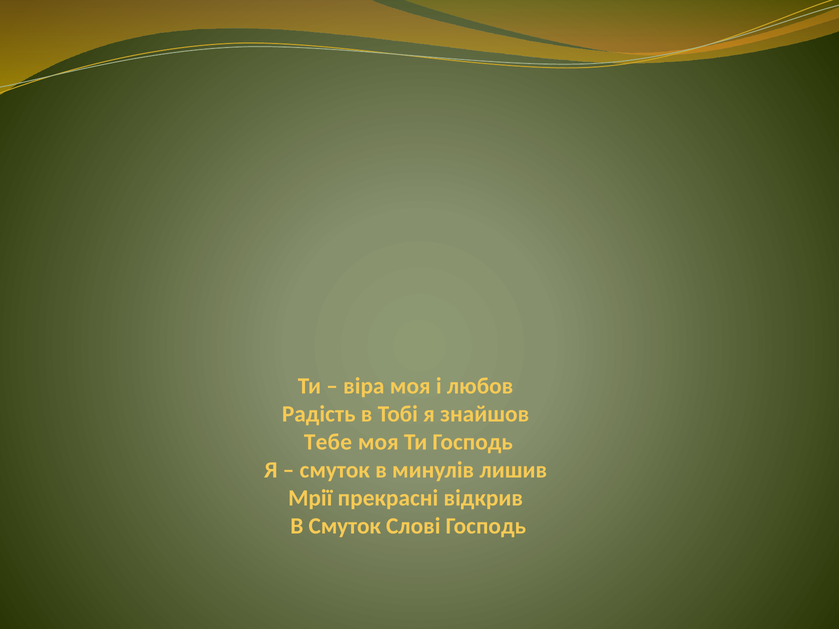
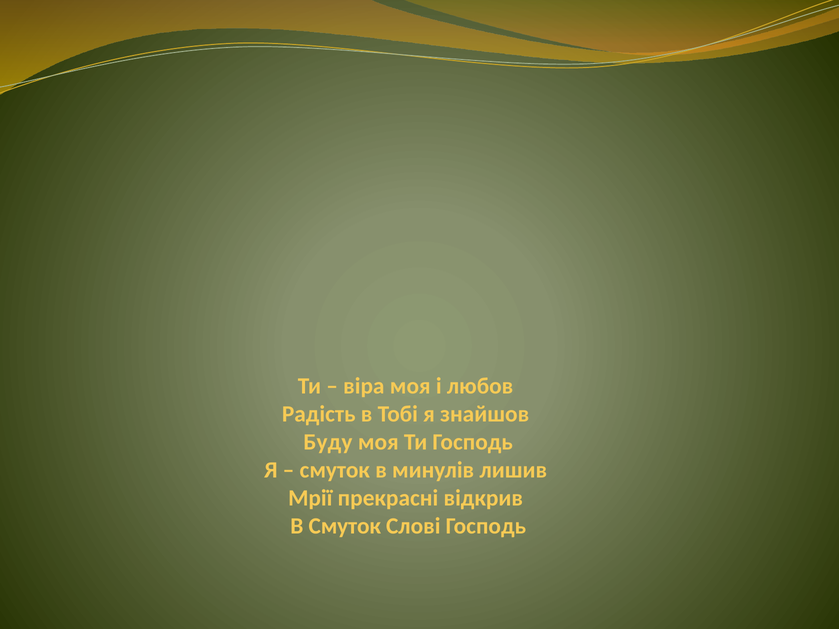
Тебе: Тебе -> Буду
